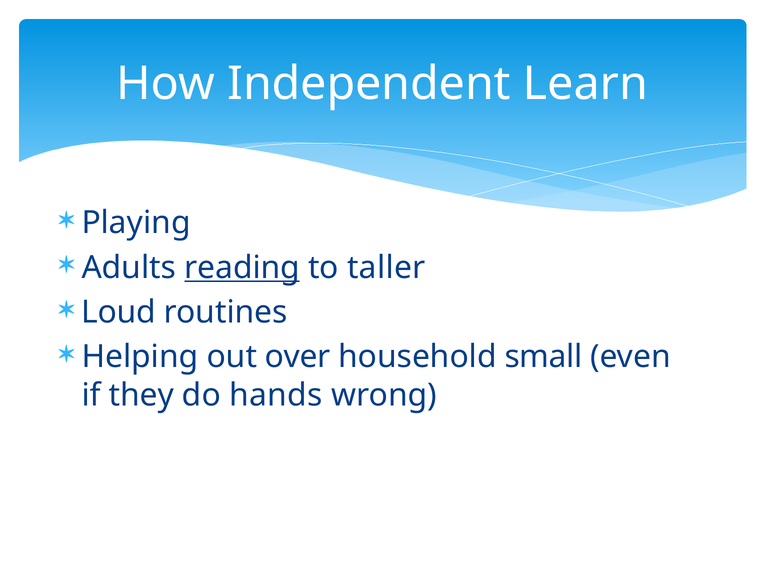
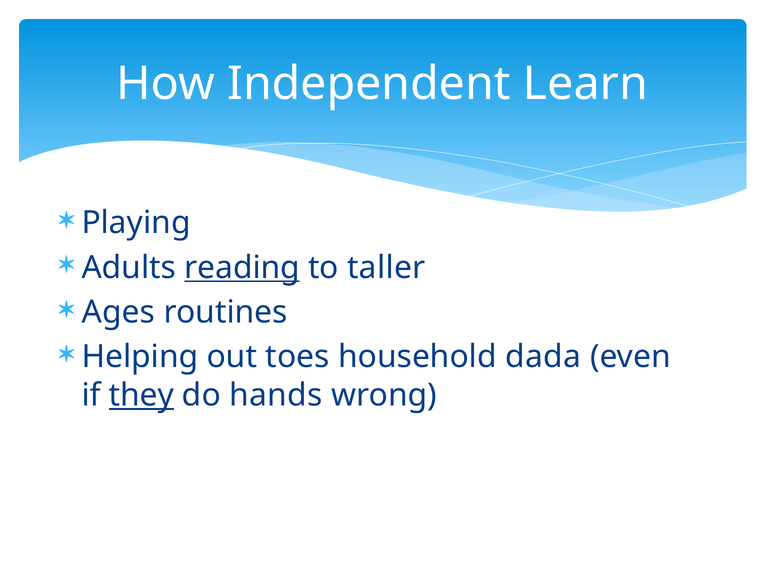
Loud: Loud -> Ages
over: over -> toes
small: small -> dada
they underline: none -> present
